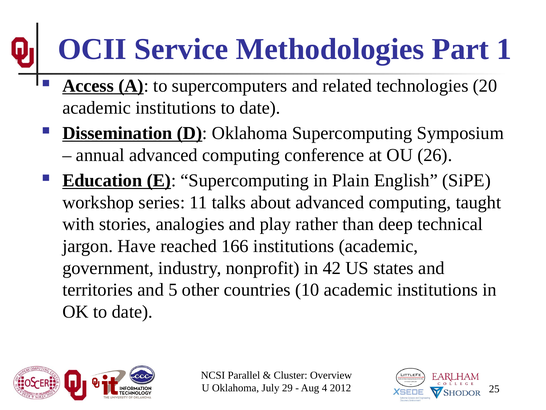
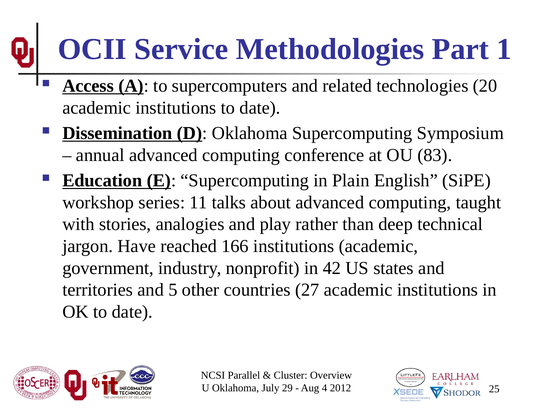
26: 26 -> 83
10: 10 -> 27
